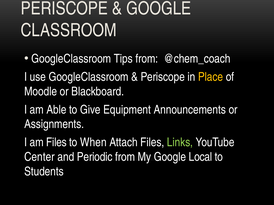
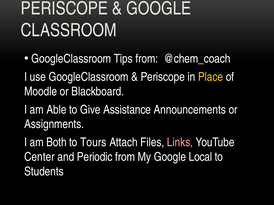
Equipment: Equipment -> Assistance
am Files: Files -> Both
When: When -> Tours
Links colour: light green -> pink
